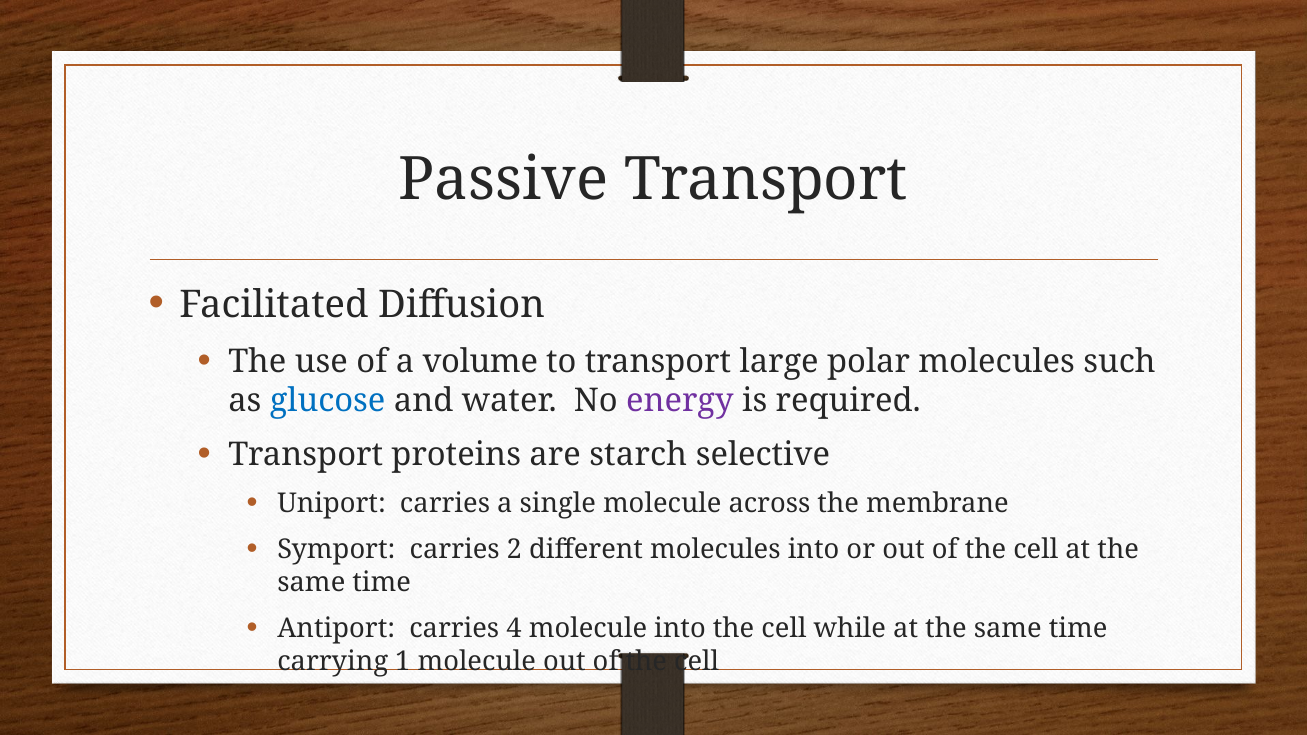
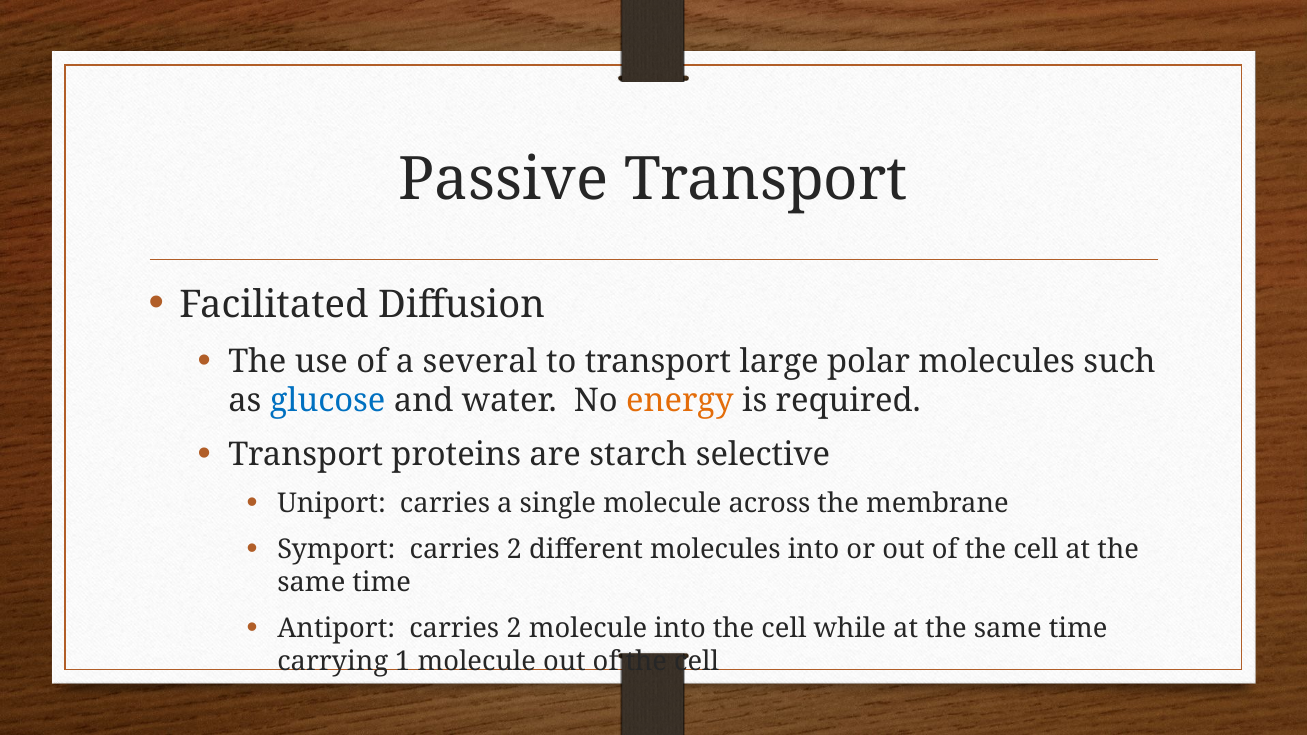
volume: volume -> several
energy colour: purple -> orange
Antiport carries 4: 4 -> 2
